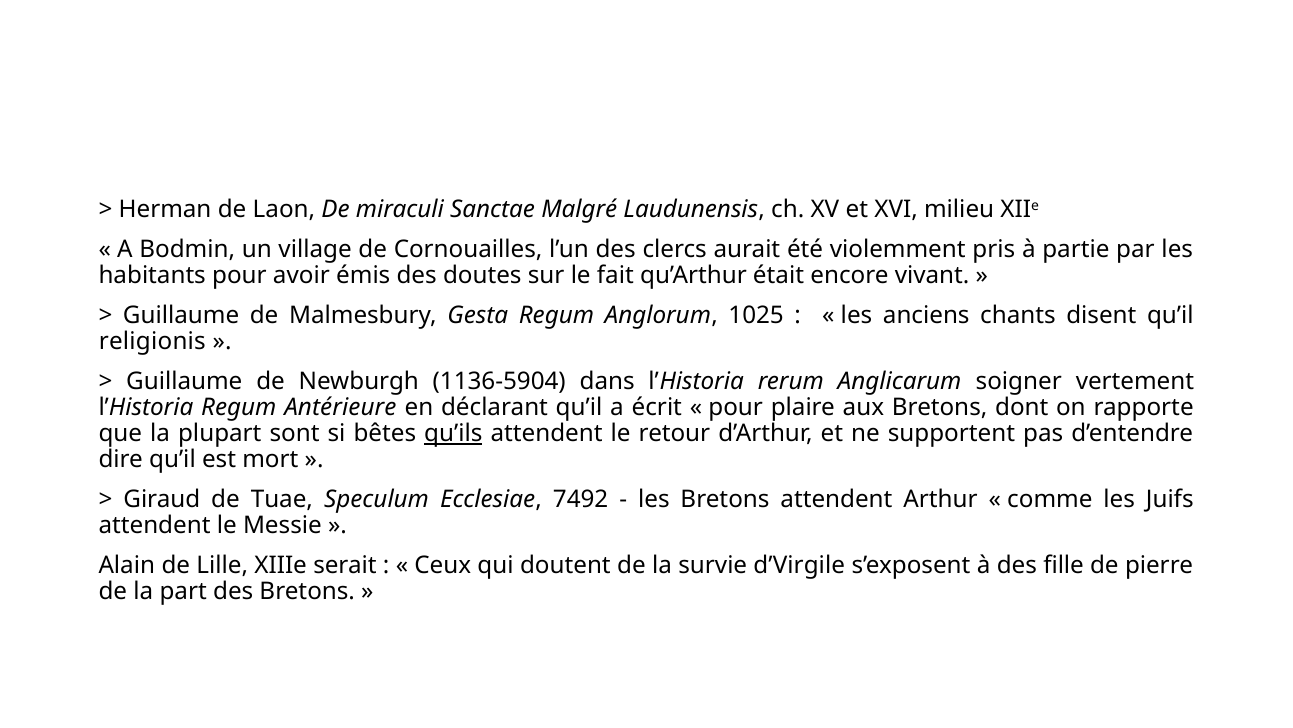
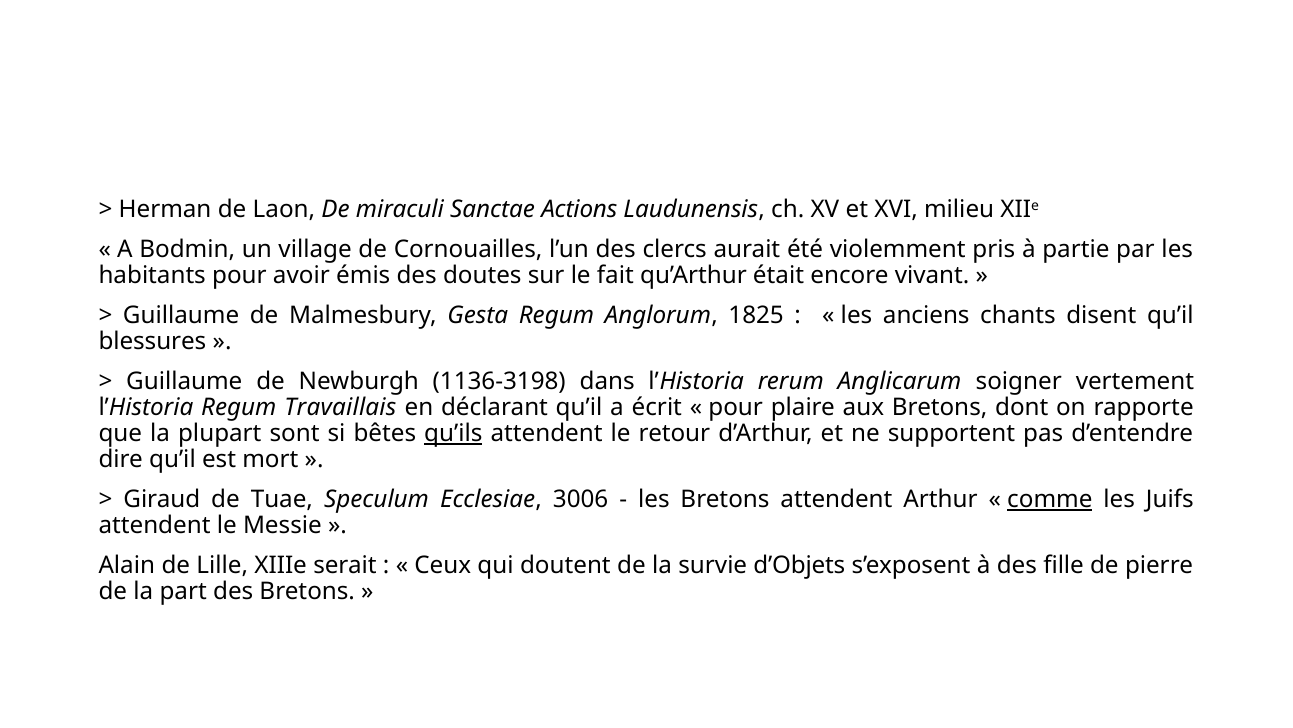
Malgré: Malgré -> Actions
1025: 1025 -> 1825
religionis: religionis -> blessures
1136-5904: 1136-5904 -> 1136-3198
Antérieure: Antérieure -> Travaillais
7492: 7492 -> 3006
comme underline: none -> present
d’Virgile: d’Virgile -> d’Objets
